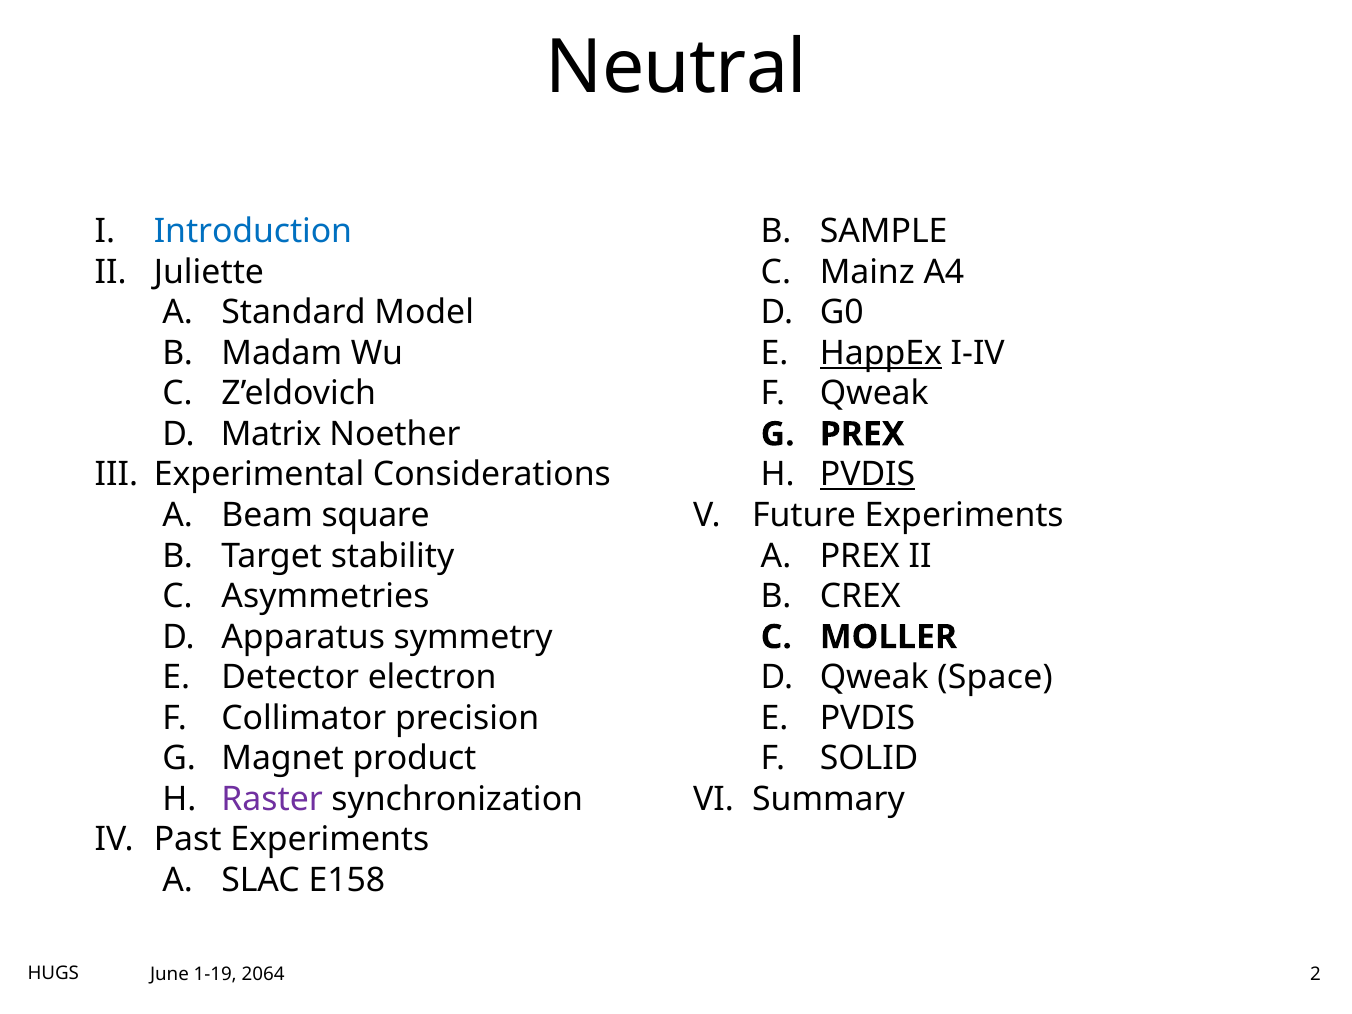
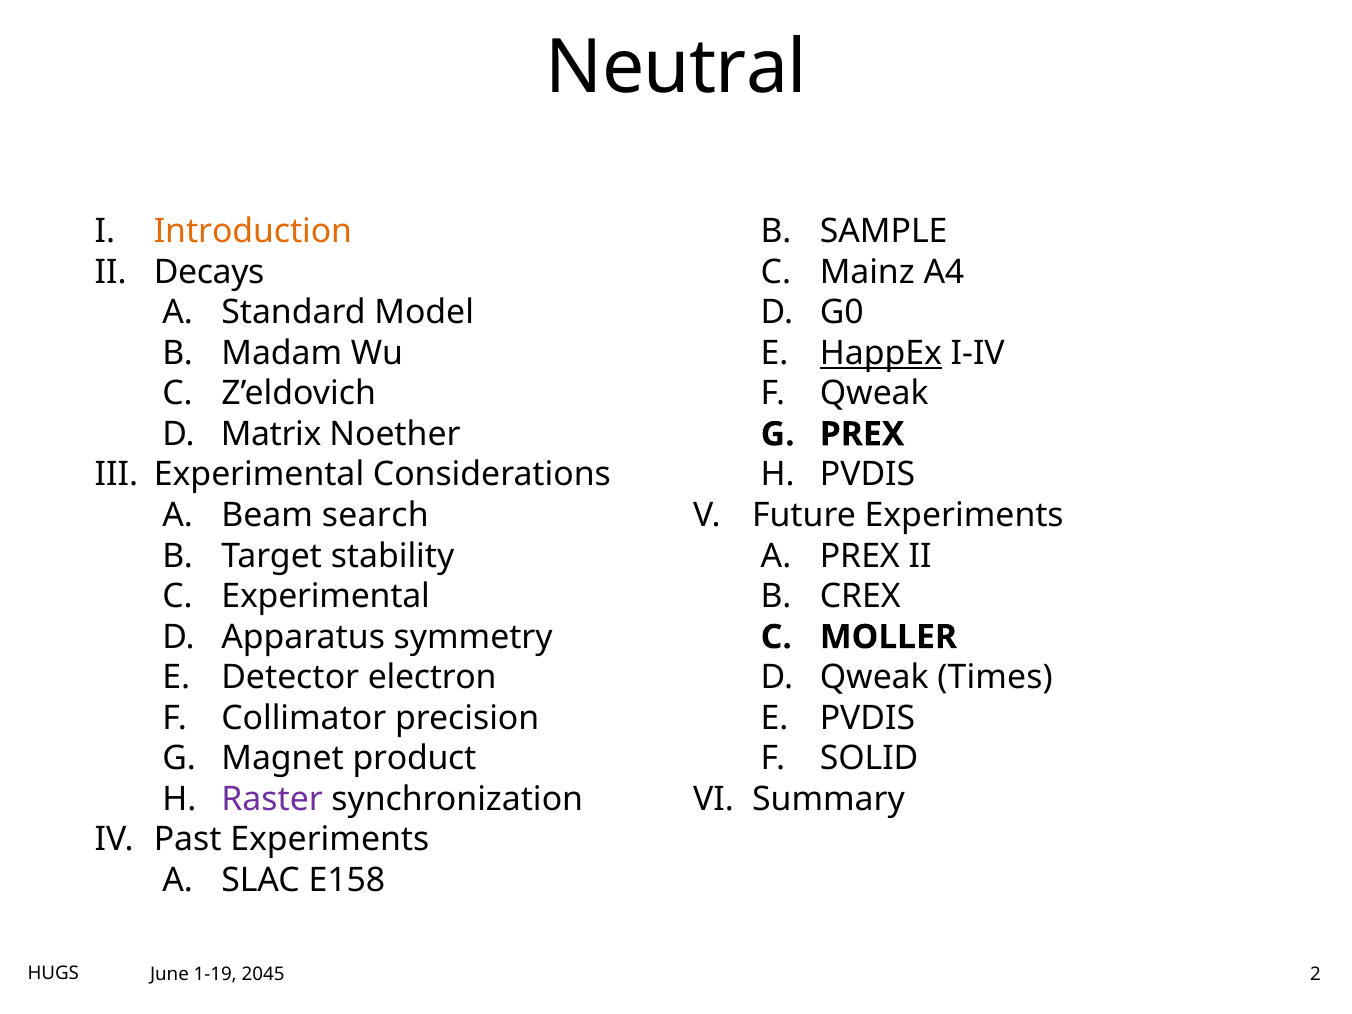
Introduction colour: blue -> orange
Juliette: Juliette -> Decays
PVDIS at (868, 475) underline: present -> none
square: square -> search
Asymmetries at (325, 596): Asymmetries -> Experimental
Space: Space -> Times
2064: 2064 -> 2045
